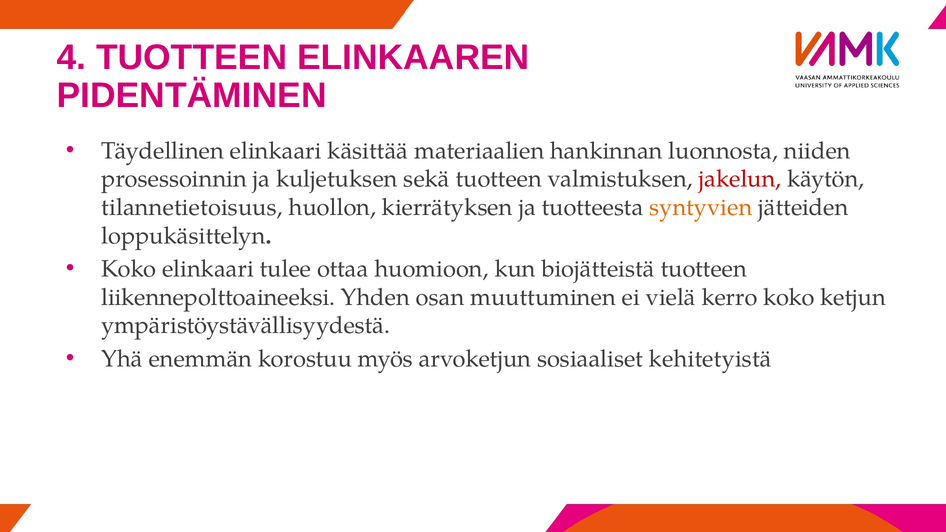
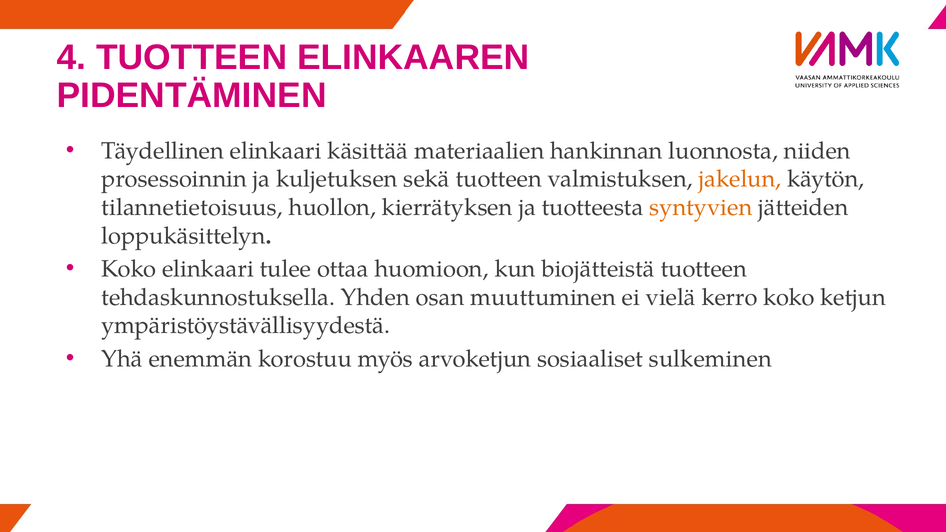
jakelun colour: red -> orange
liikennepolttoaineeksi: liikennepolttoaineeksi -> tehdaskunnostuksella
kehitetyistä: kehitetyistä -> sulkeminen
